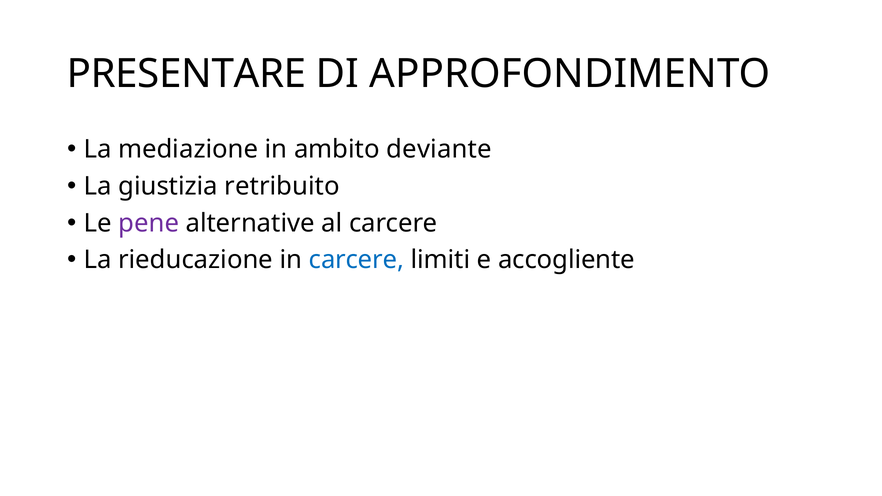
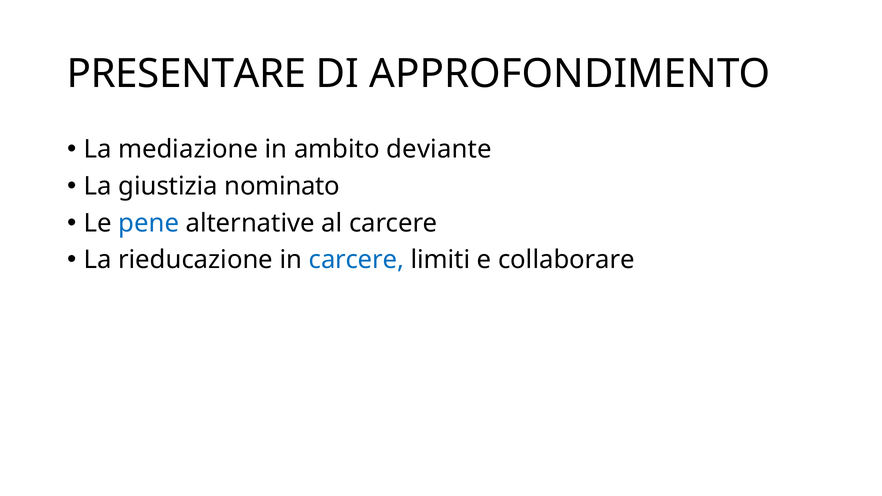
retribuito: retribuito -> nominato
pene colour: purple -> blue
accogliente: accogliente -> collaborare
